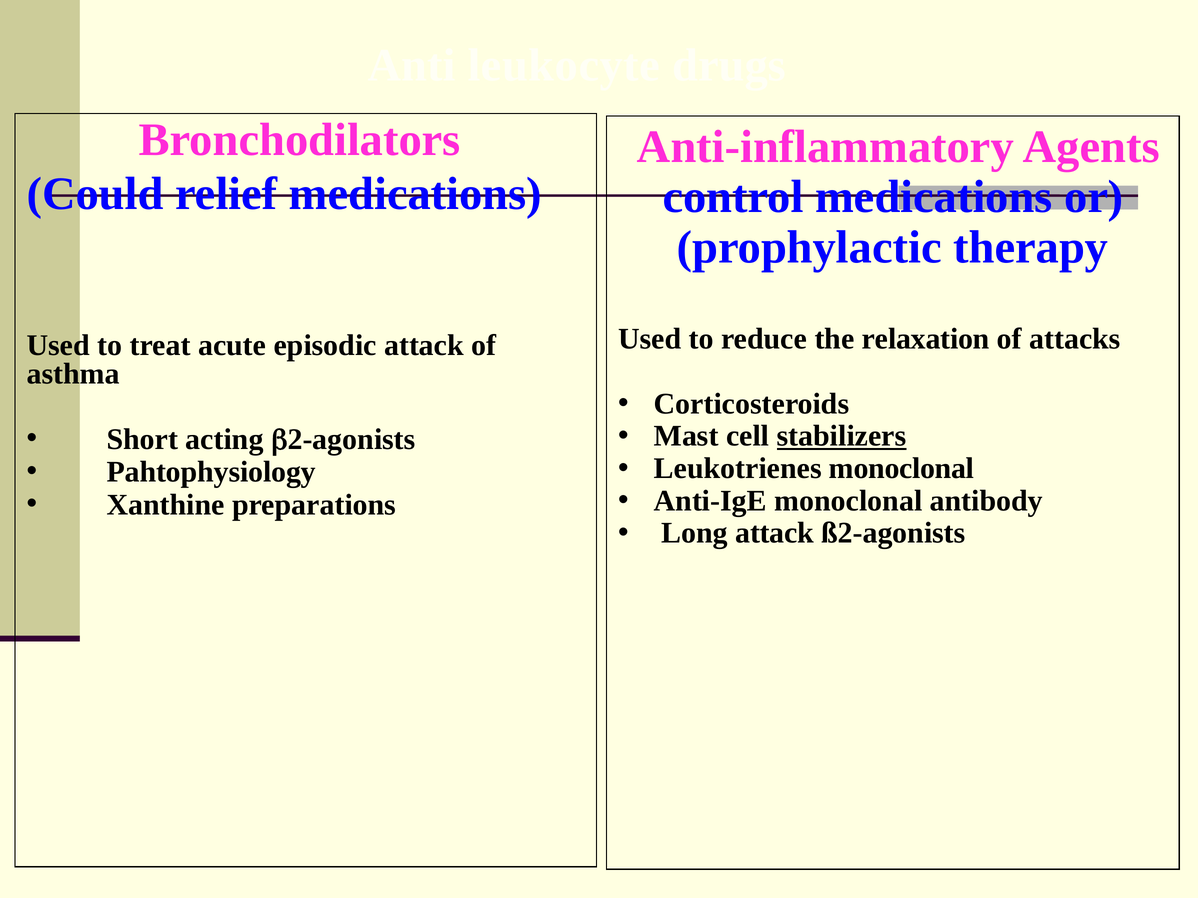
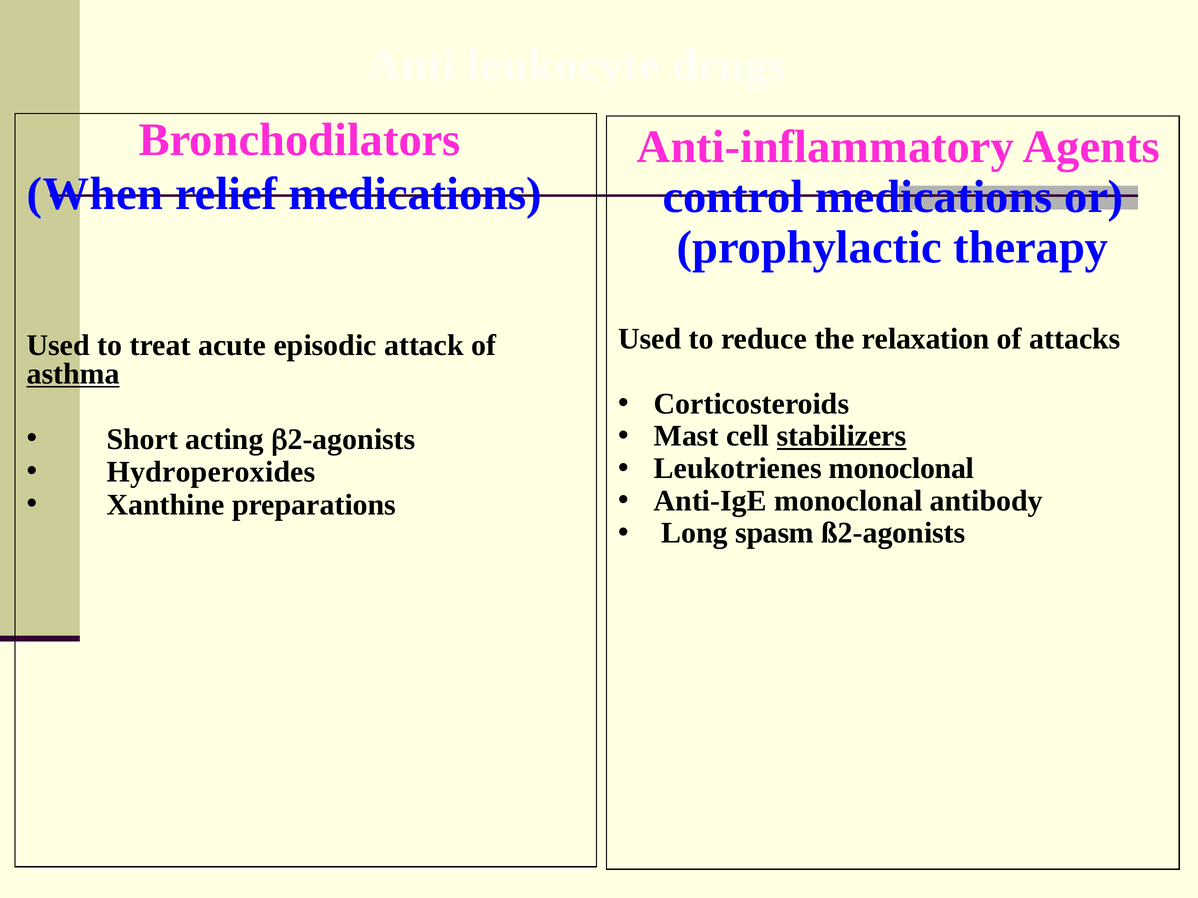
Could: Could -> When
asthma underline: none -> present
Pahtophysiology: Pahtophysiology -> Hydroperoxides
Long attack: attack -> spasm
